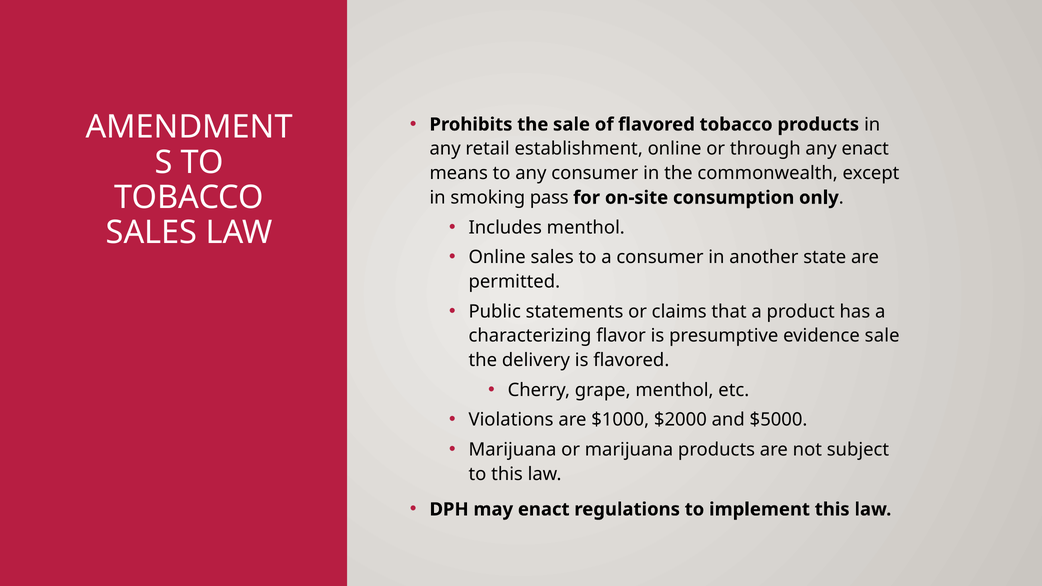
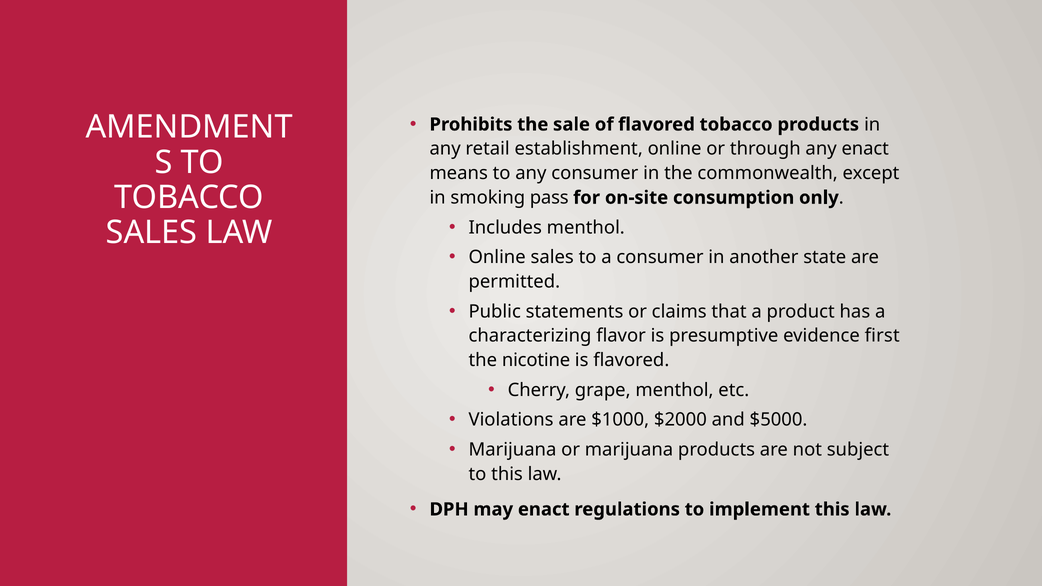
evidence sale: sale -> first
delivery: delivery -> nicotine
